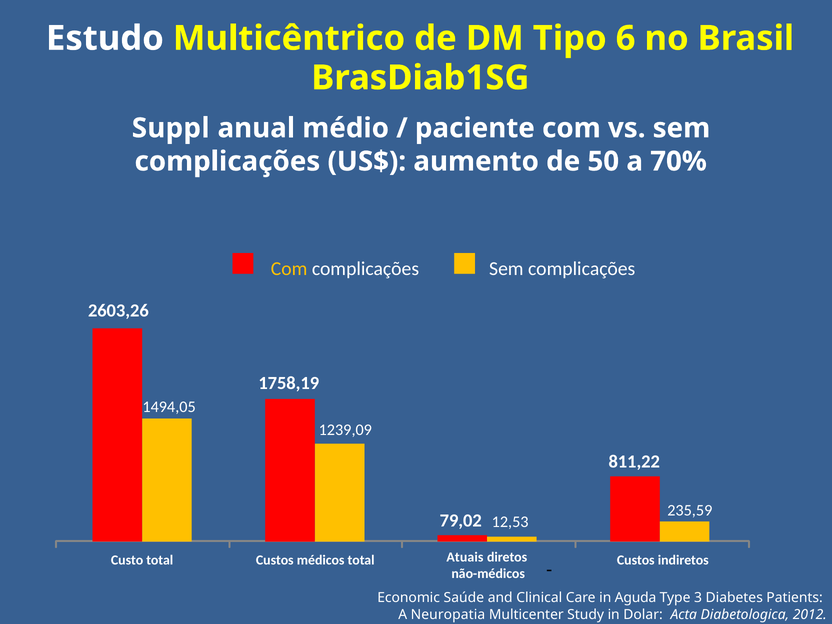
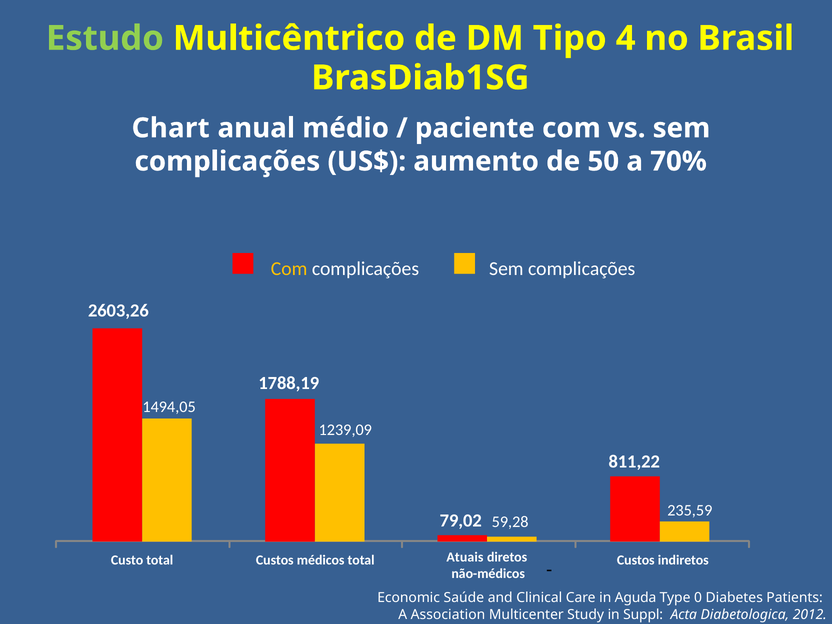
Estudo colour: white -> light green
6: 6 -> 4
Suppl: Suppl -> Chart
1758,19: 1758,19 -> 1788,19
12,53: 12,53 -> 59,28
3: 3 -> 0
Neuropatia: Neuropatia -> Association
Dolar: Dolar -> Suppl
